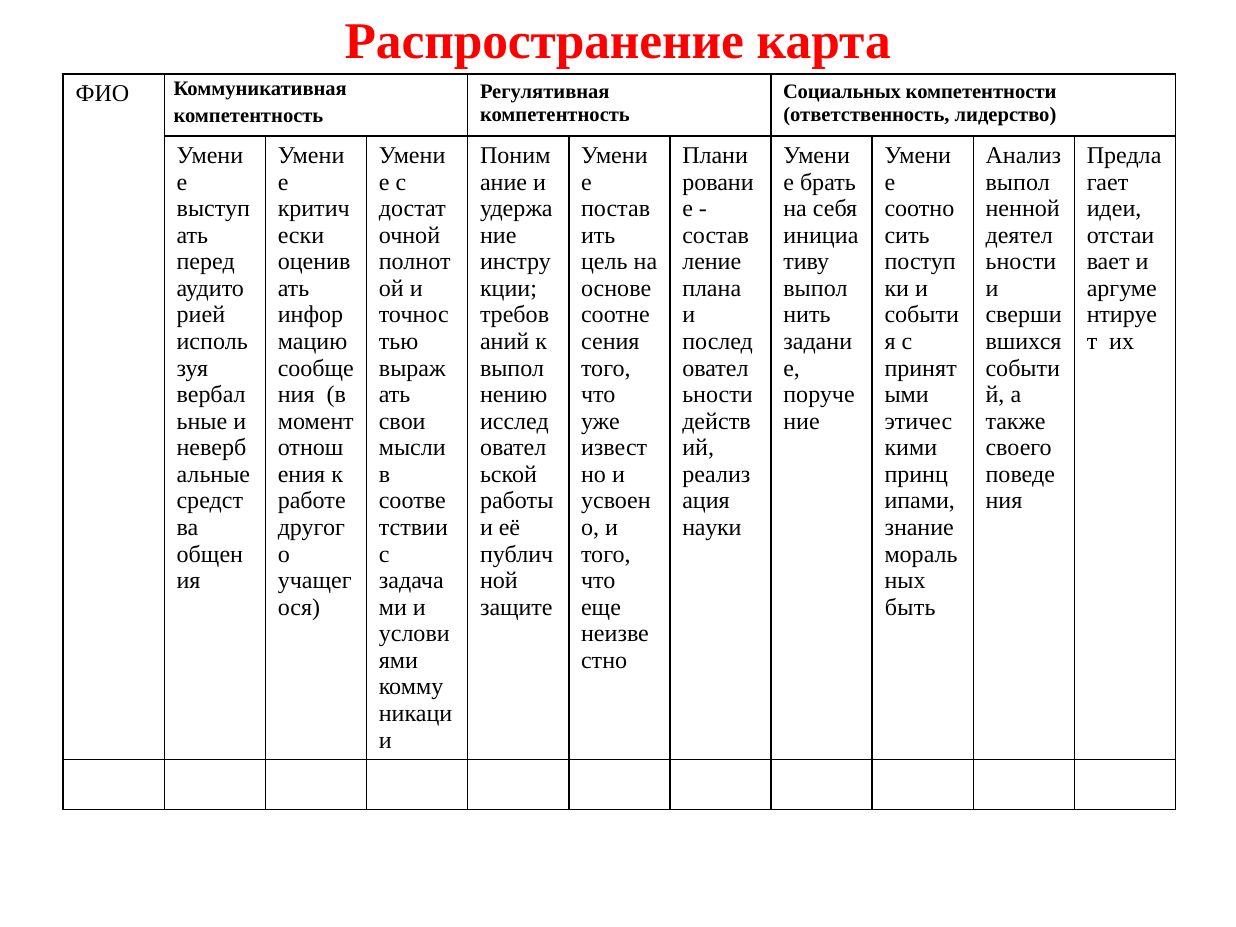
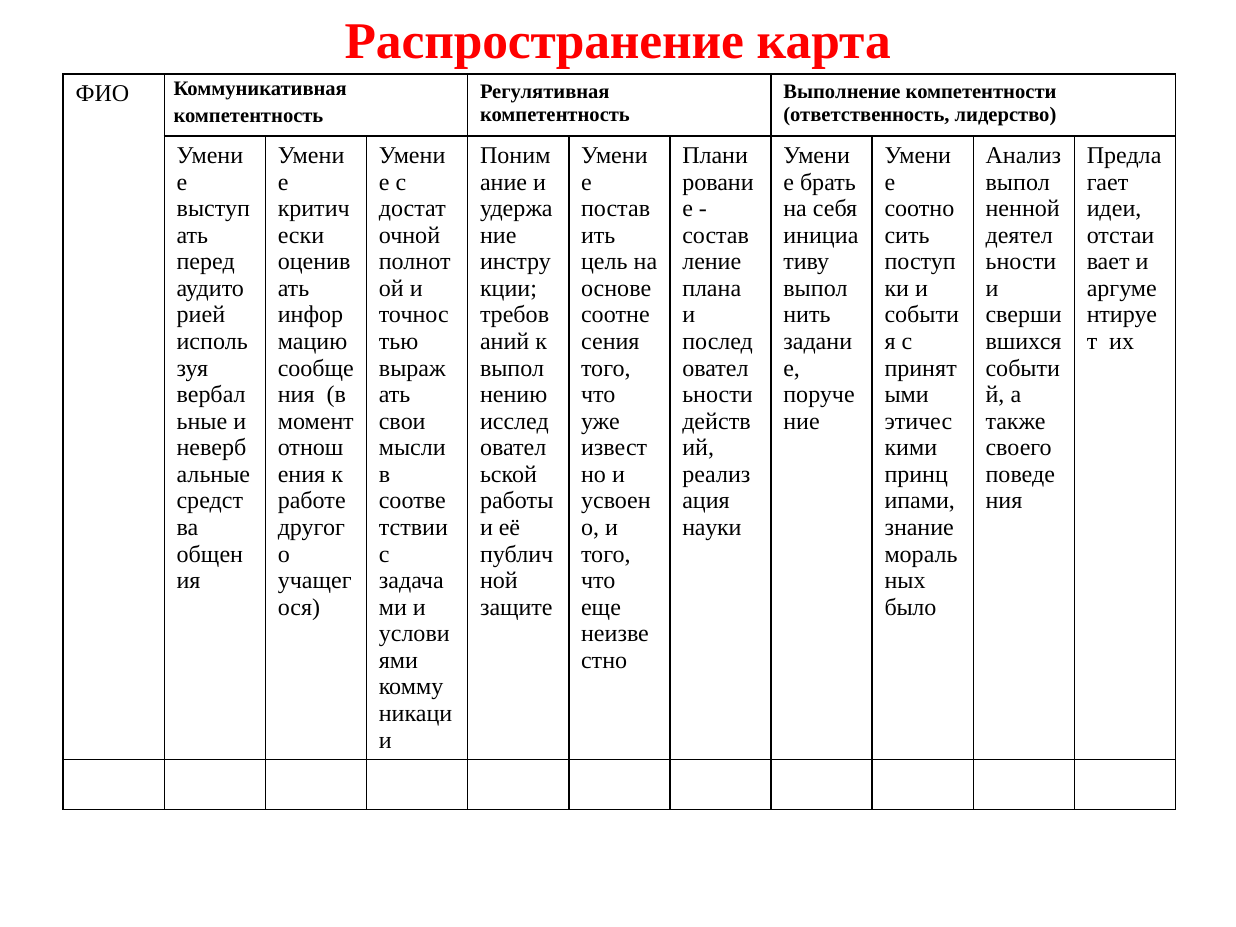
Социальных: Социальных -> Выполнение
быть: быть -> было
